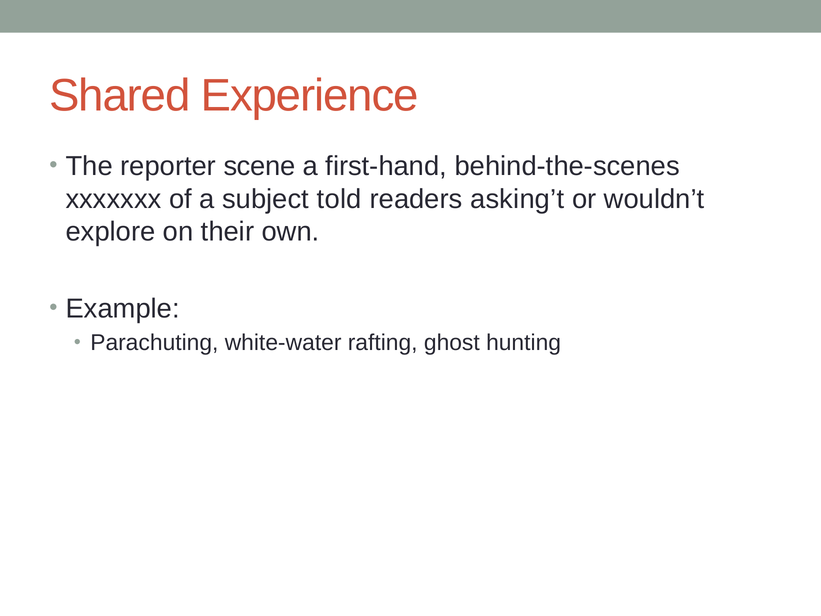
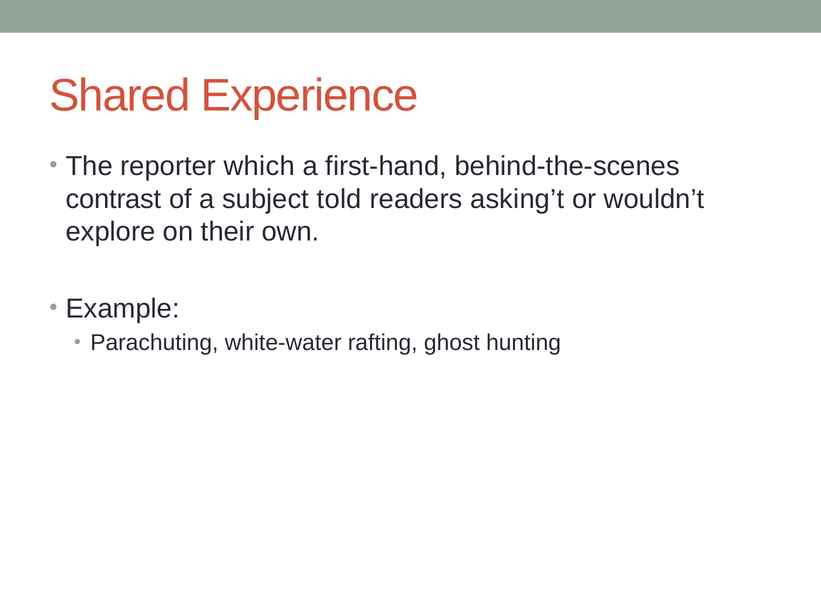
scene: scene -> which
xxxxxxx: xxxxxxx -> contrast
